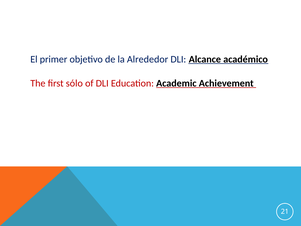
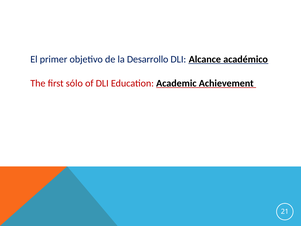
Alrededor: Alrededor -> Desarrollo
